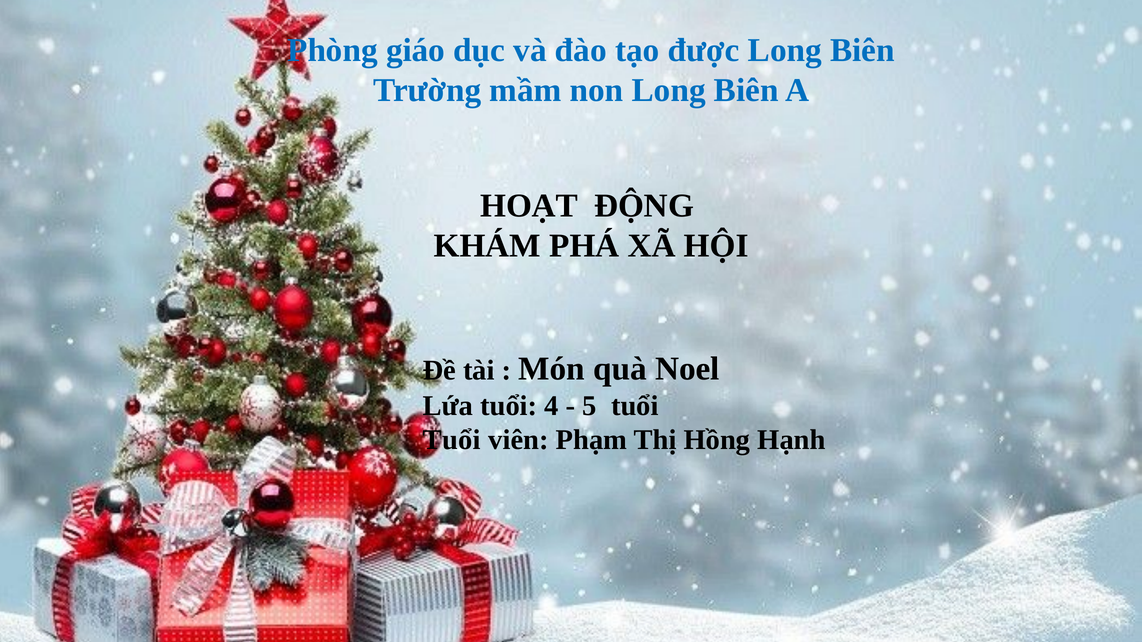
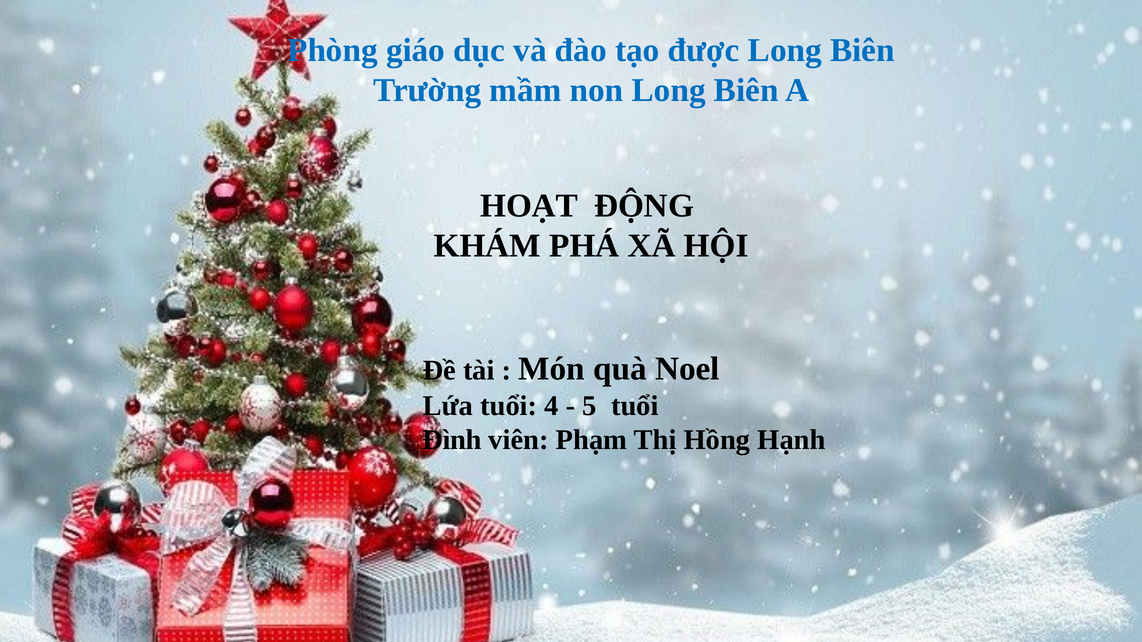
Tuổi at (452, 440): Tuổi -> Đình
